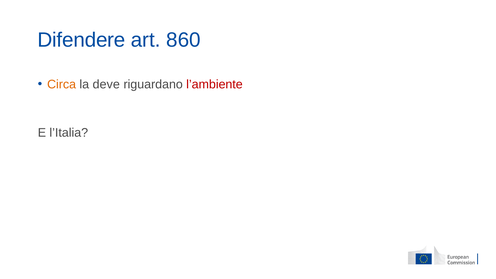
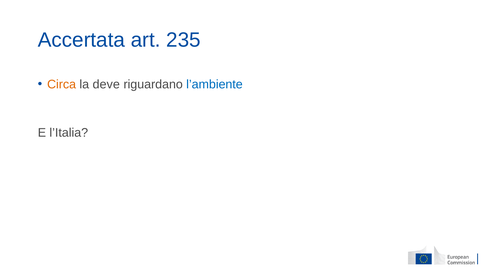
Difendere: Difendere -> Accertata
860: 860 -> 235
l’ambiente colour: red -> blue
